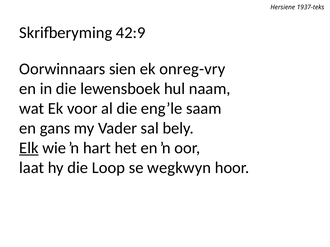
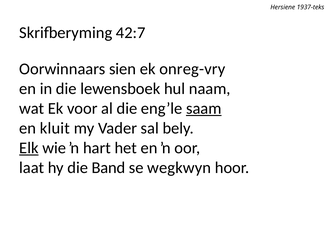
42:9: 42:9 -> 42:7
saam underline: none -> present
gans: gans -> kluit
Loop: Loop -> Band
